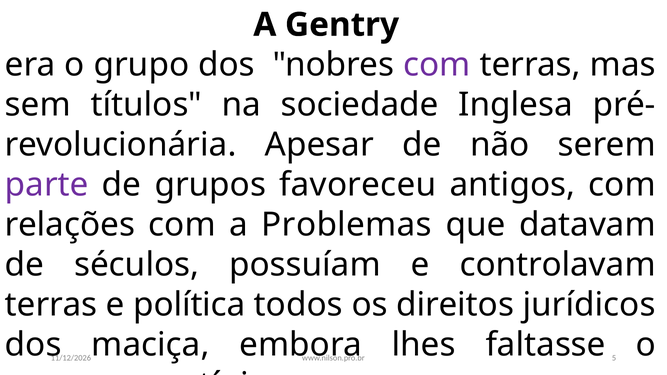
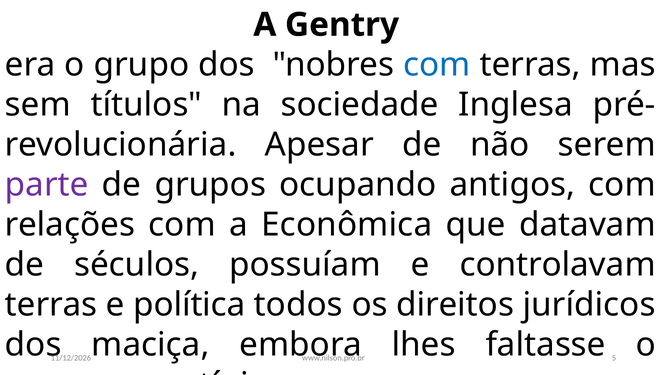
com at (437, 65) colour: purple -> blue
favoreceu: favoreceu -> ocupando
Problemas: Problemas -> Econômica
